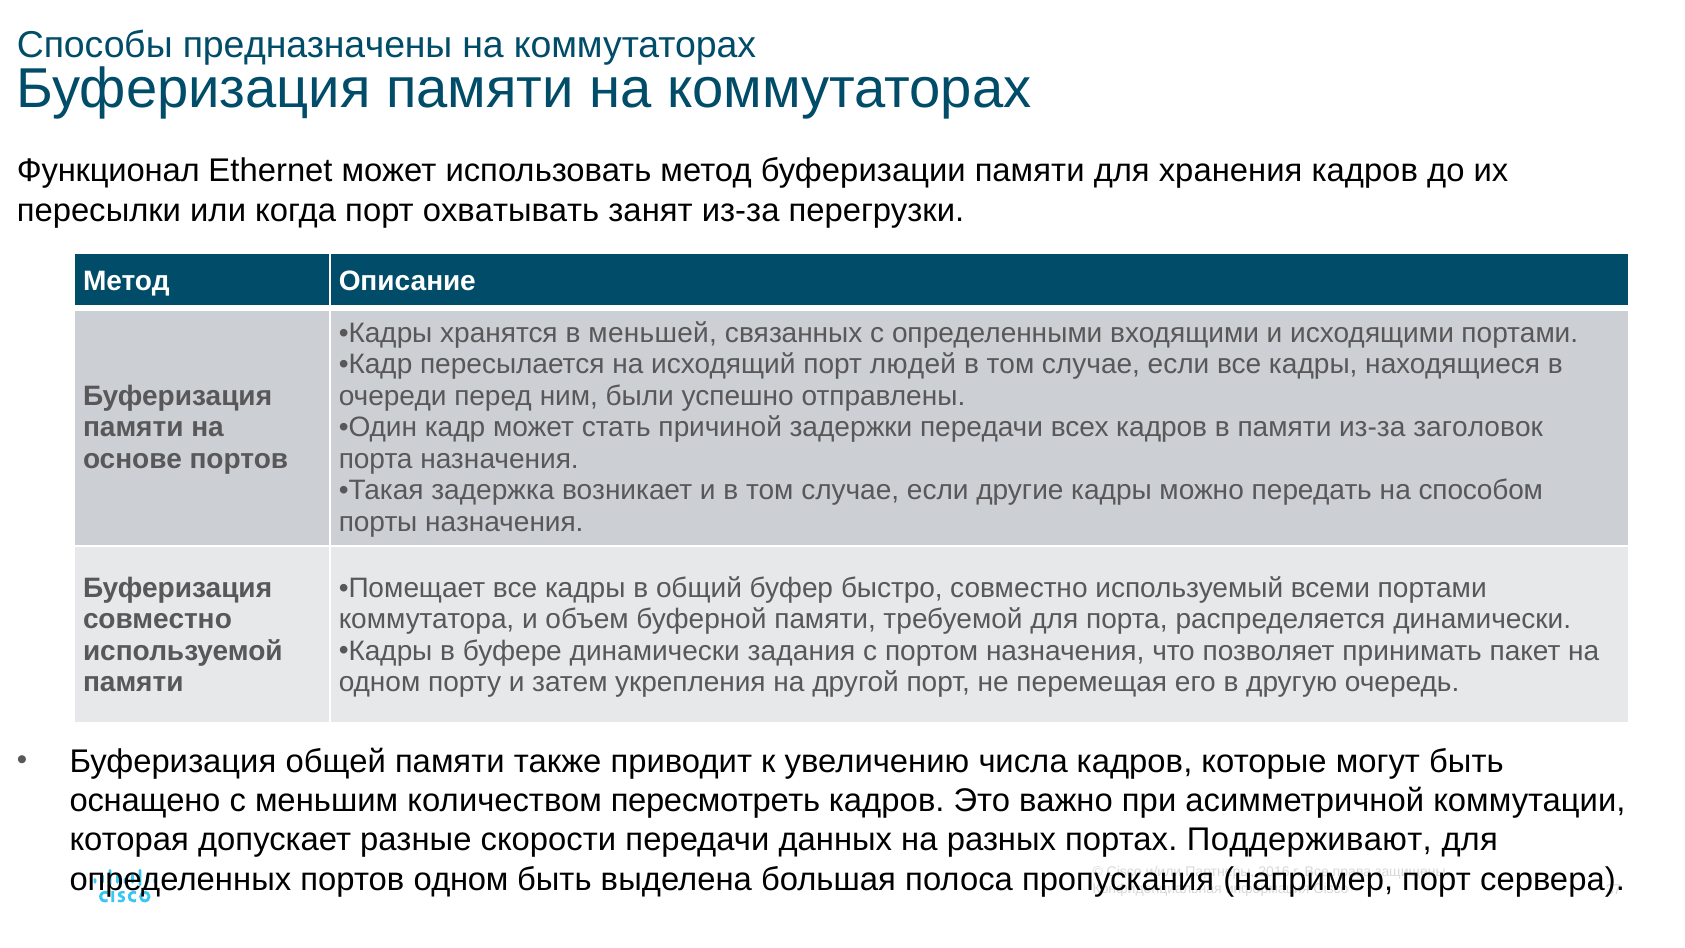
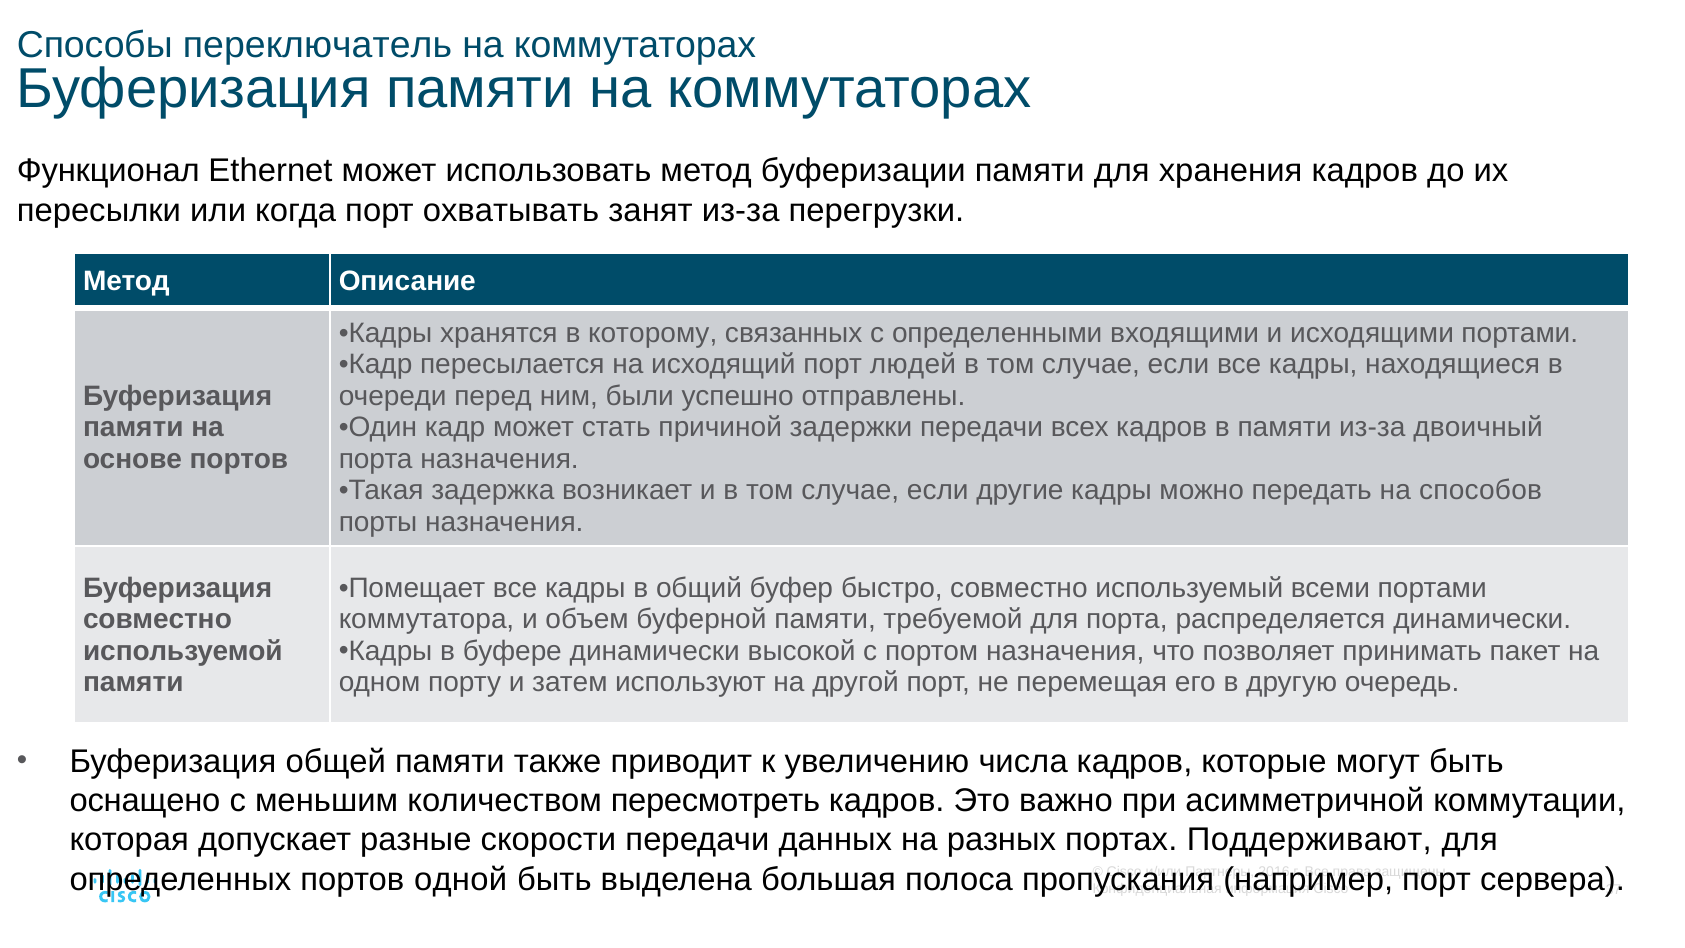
предназначены: предназначены -> переключатель
меньшей: меньшей -> которому
заголовок: заголовок -> двоичный
способом: способом -> способов
задания: задания -> высокой
укрепления: укрепления -> используют
портов одном: одном -> одной
